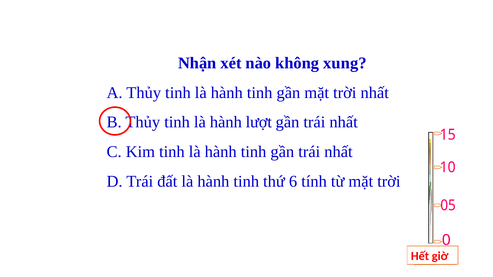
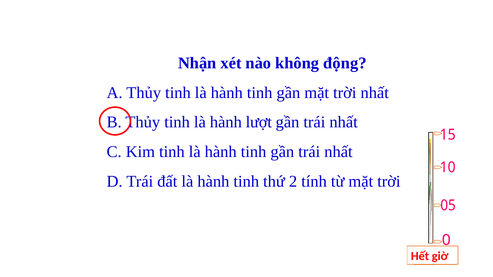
xung: xung -> động
6: 6 -> 2
